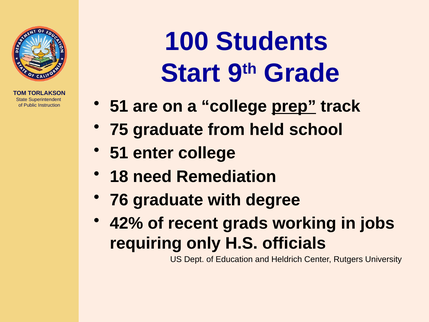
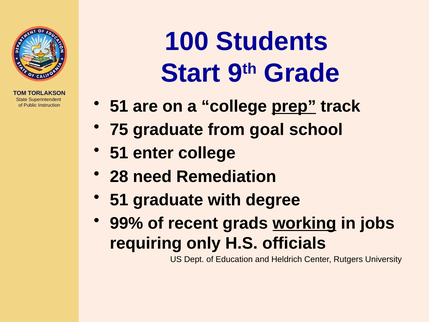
held: held -> goal
18: 18 -> 28
76 at (119, 200): 76 -> 51
42%: 42% -> 99%
working underline: none -> present
